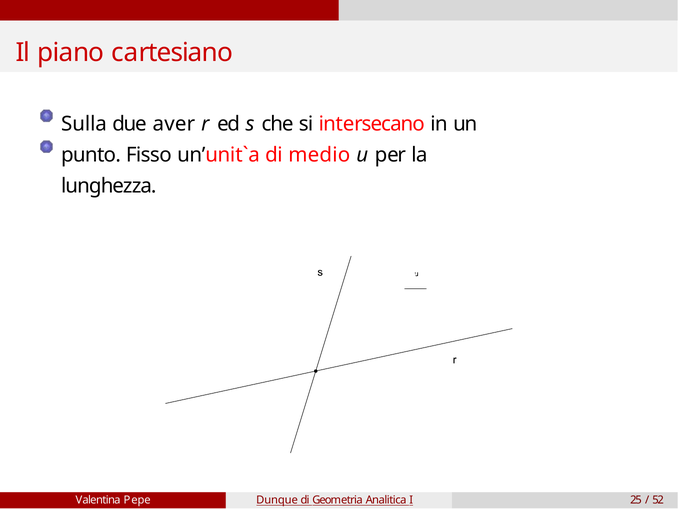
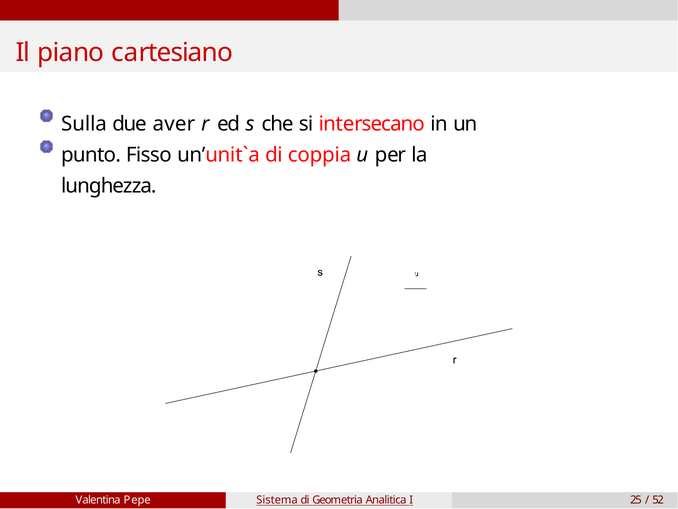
medio: medio -> coppia
Dunque: Dunque -> Sistema
